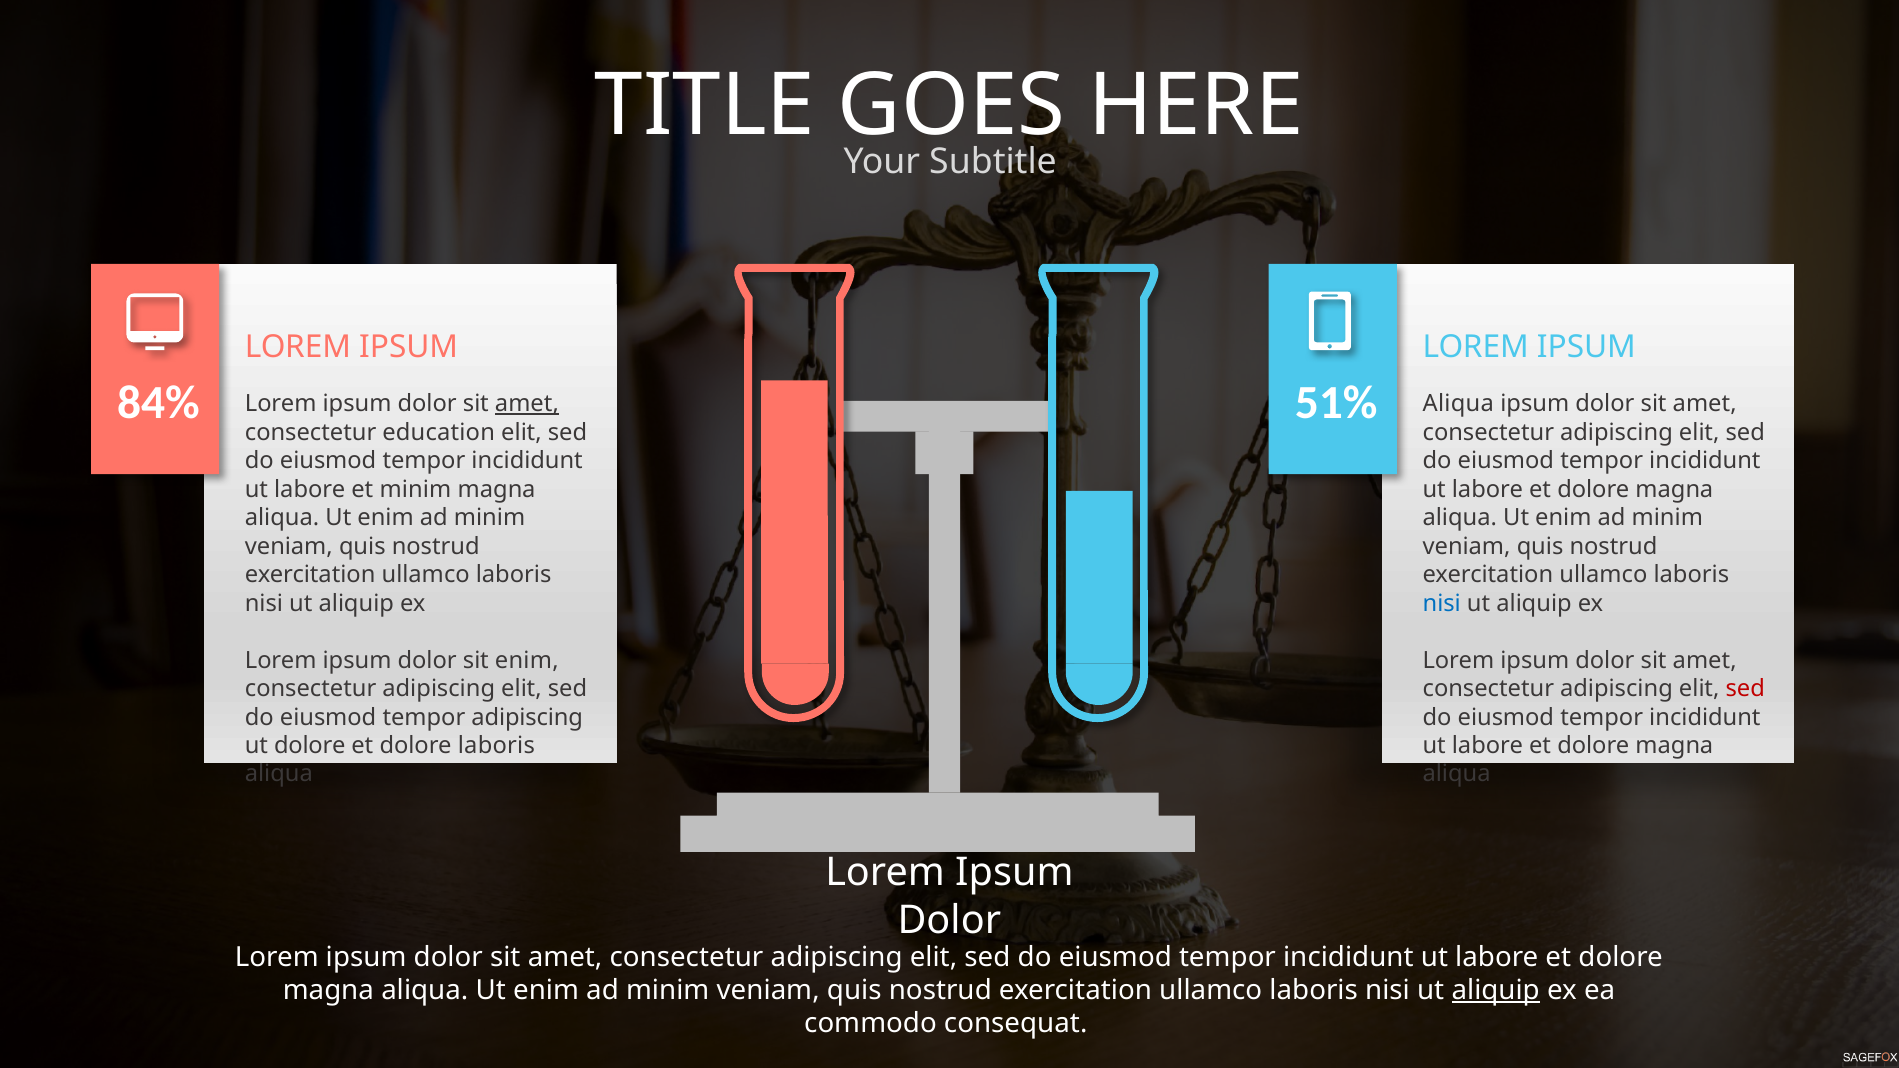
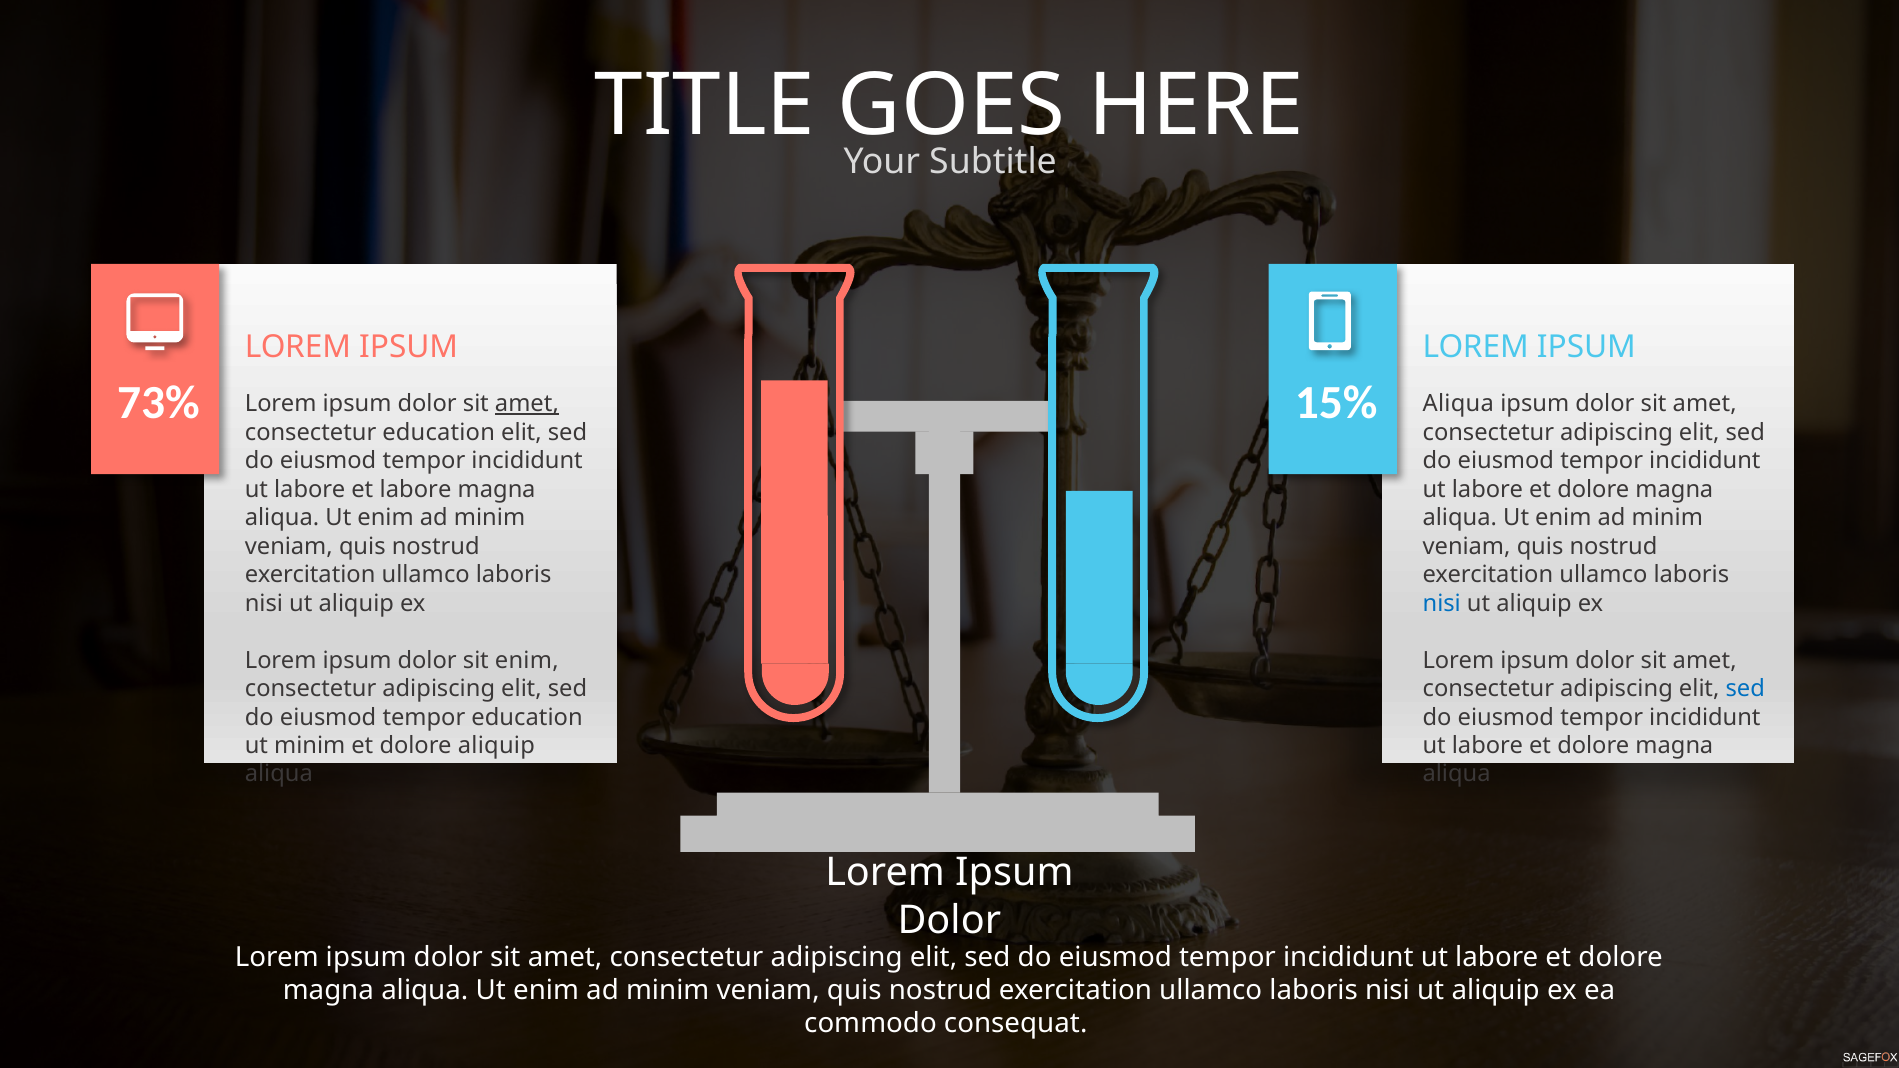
84%: 84% -> 73%
51%: 51% -> 15%
et minim: minim -> labore
sed at (1745, 689) colour: red -> blue
tempor adipiscing: adipiscing -> education
ut dolore: dolore -> minim
dolore laboris: laboris -> aliquip
aliquip at (1496, 991) underline: present -> none
